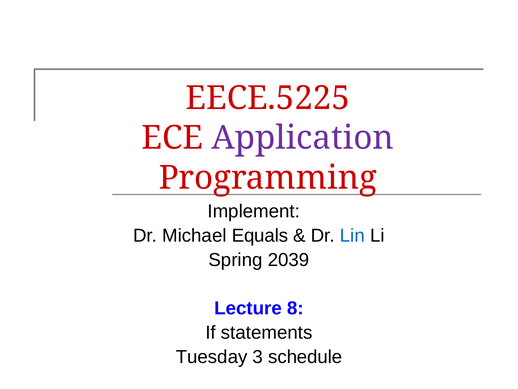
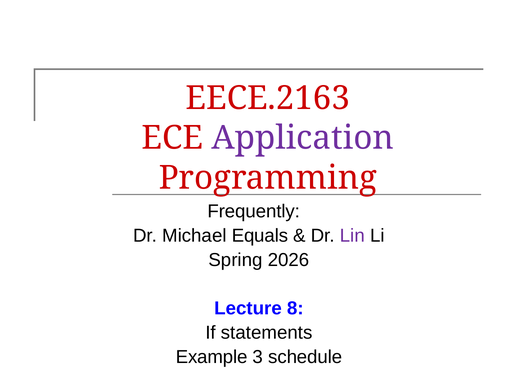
EECE.5225: EECE.5225 -> EECE.2163
Implement: Implement -> Frequently
Lin colour: blue -> purple
2039: 2039 -> 2026
Tuesday: Tuesday -> Example
